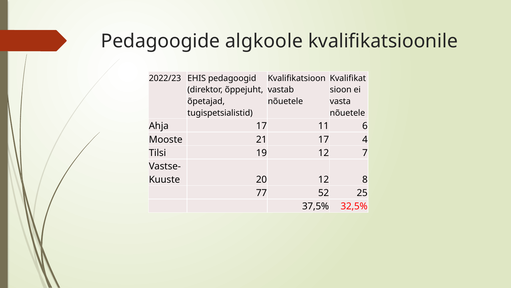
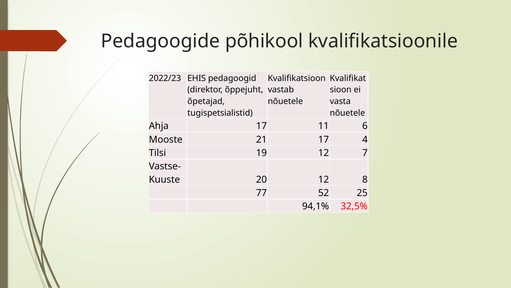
algkoole: algkoole -> põhikool
37,5%: 37,5% -> 94,1%
